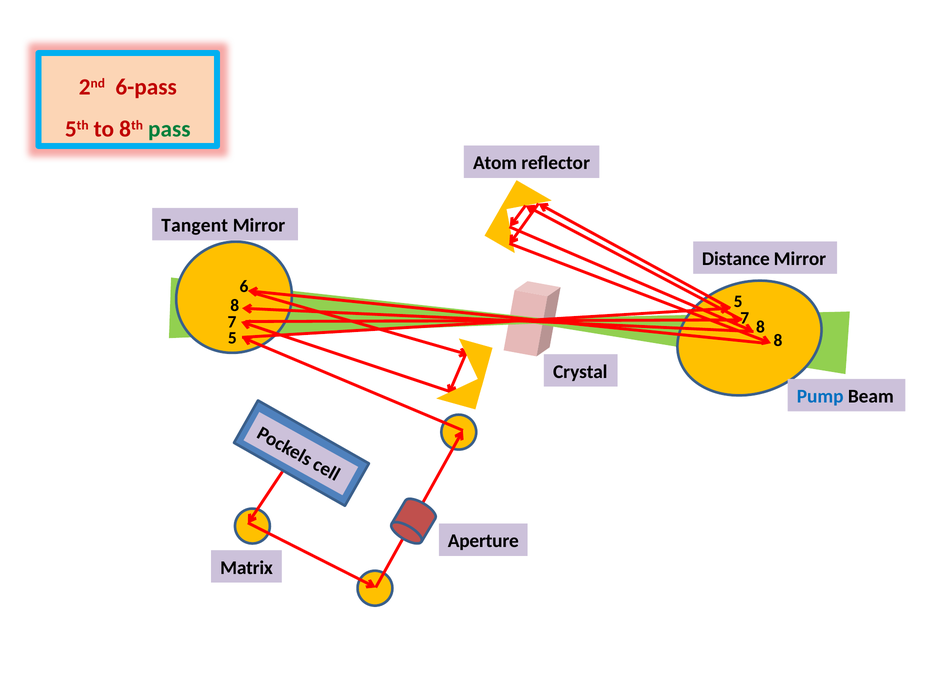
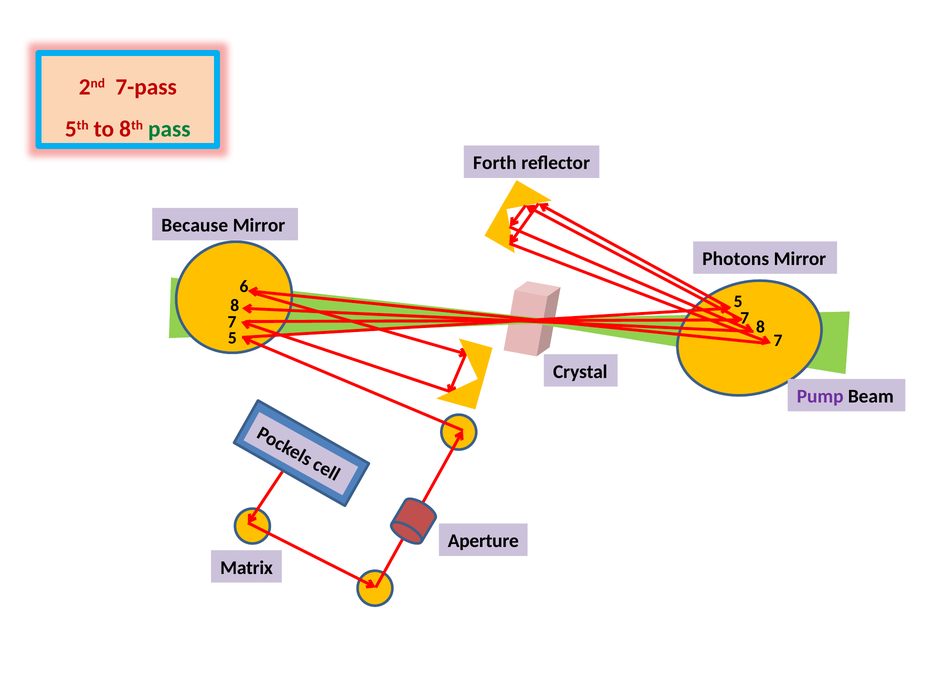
6-pass: 6-pass -> 7-pass
Atom: Atom -> Forth
Tangent: Tangent -> Because
Distance: Distance -> Photons
8 at (778, 340): 8 -> 7
Pump colour: blue -> purple
